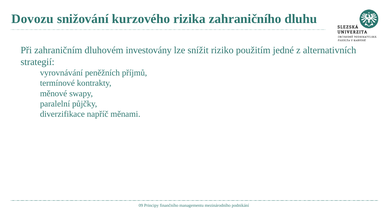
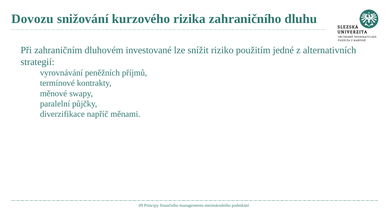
investovány: investovány -> investované
